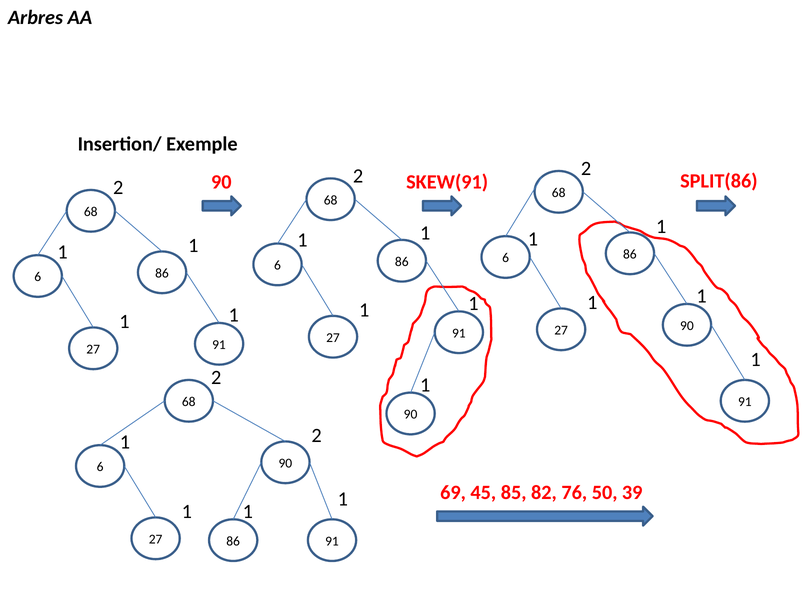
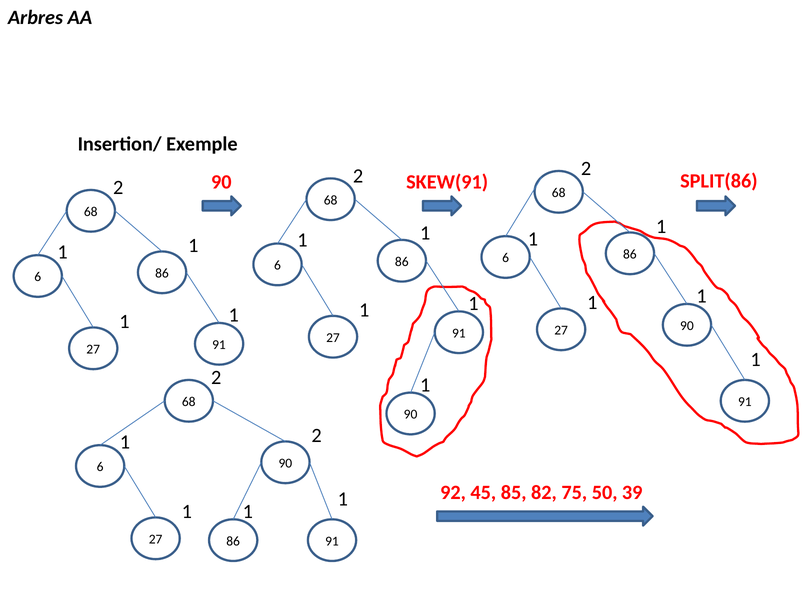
69: 69 -> 92
76: 76 -> 75
